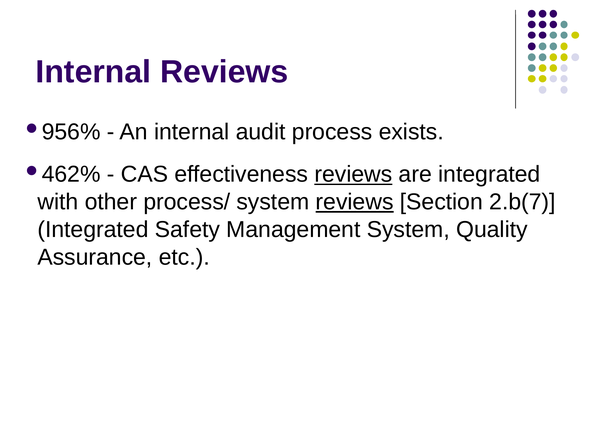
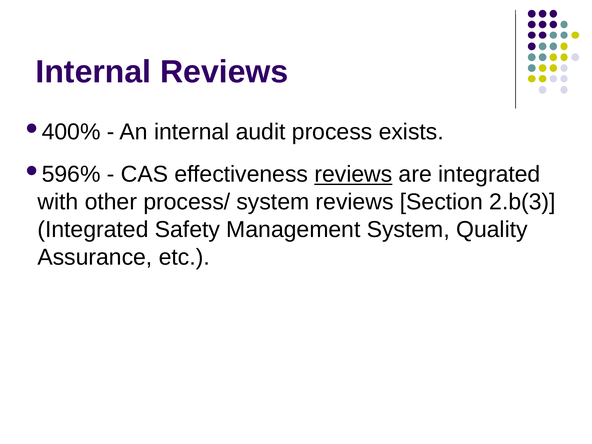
956%: 956% -> 400%
462%: 462% -> 596%
reviews at (355, 202) underline: present -> none
2.b(7: 2.b(7 -> 2.b(3
